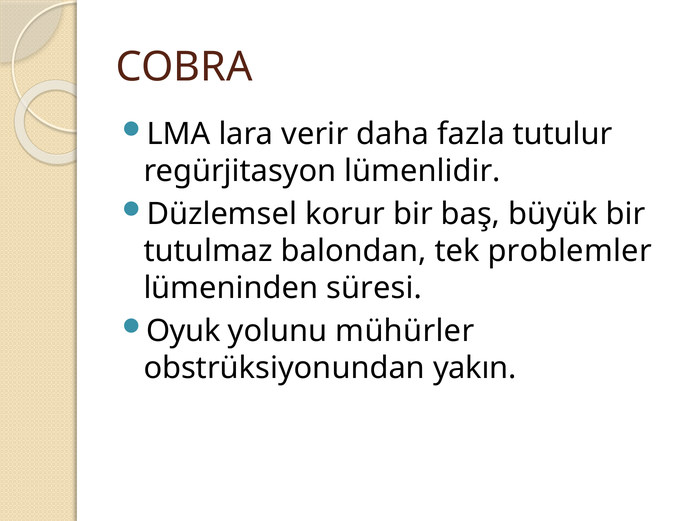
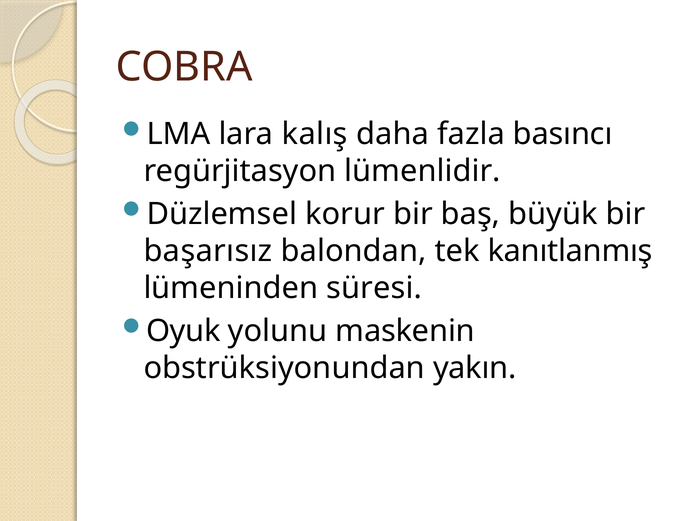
verir: verir -> kalış
tutulur: tutulur -> basıncı
tutulmaz: tutulmaz -> başarısız
problemler: problemler -> kanıtlanmış
mühürler: mühürler -> maskenin
